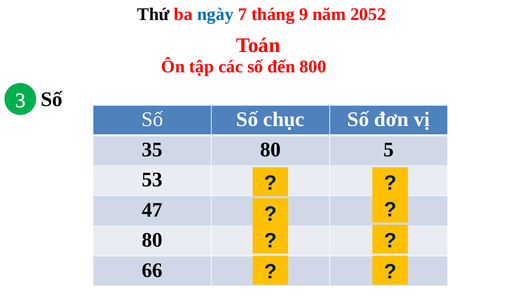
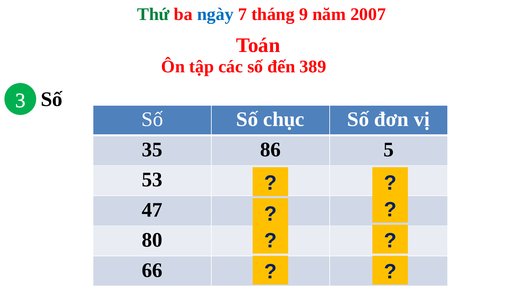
Thứ colour: black -> green
2052: 2052 -> 2007
800: 800 -> 389
35 80: 80 -> 86
